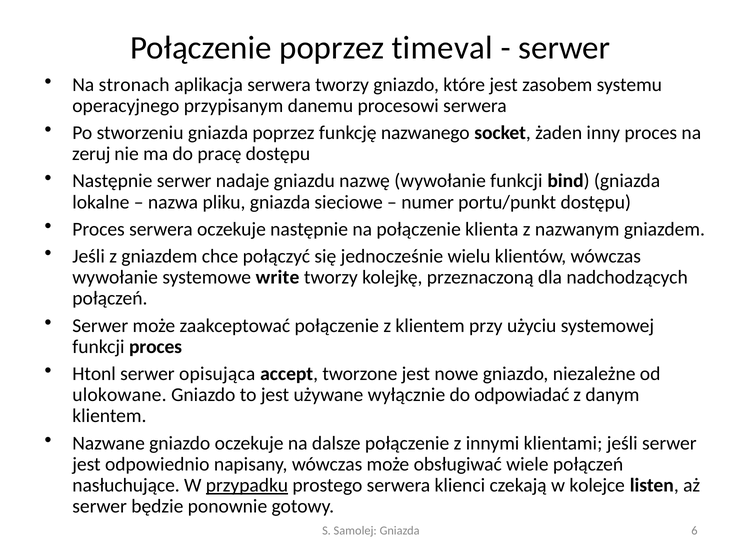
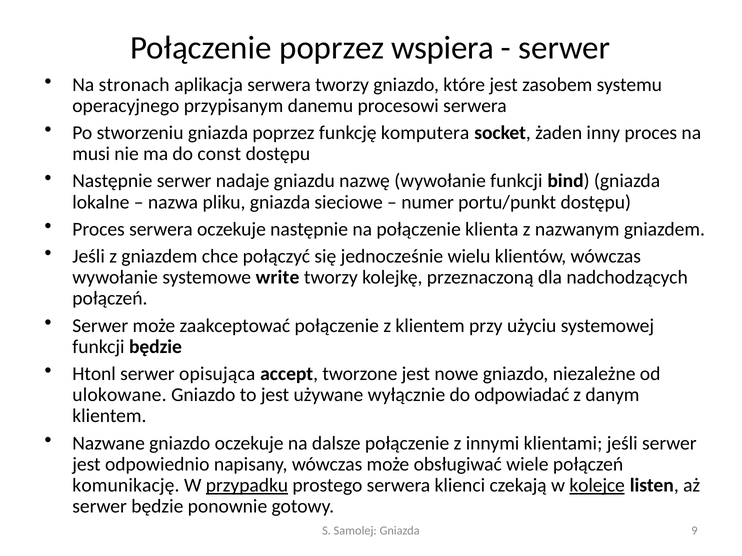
timeval: timeval -> wspiera
nazwanego: nazwanego -> komputera
zeruj: zeruj -> musi
pracę: pracę -> const
funkcji proces: proces -> będzie
nasłuchujące: nasłuchujące -> komunikację
kolejce underline: none -> present
6: 6 -> 9
